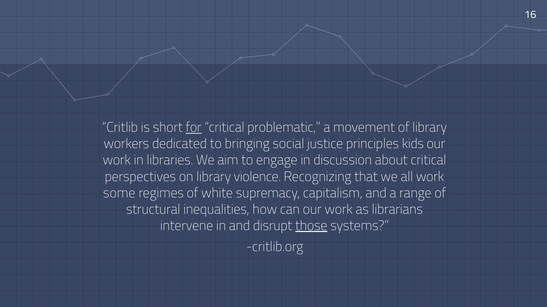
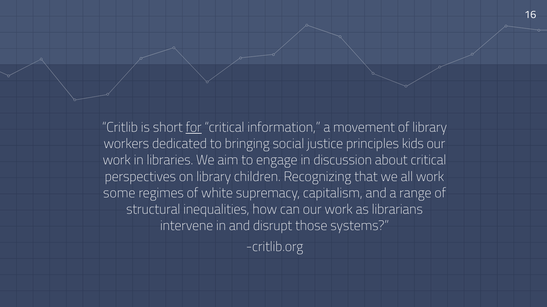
problematic: problematic -> information
violence: violence -> children
those underline: present -> none
